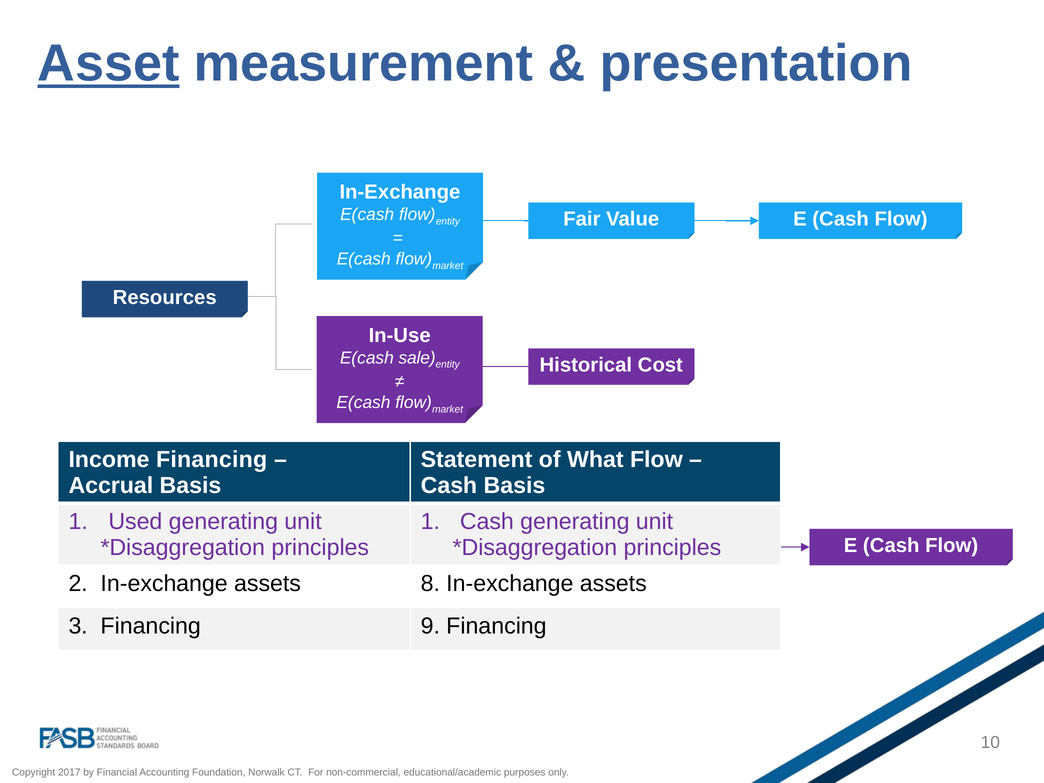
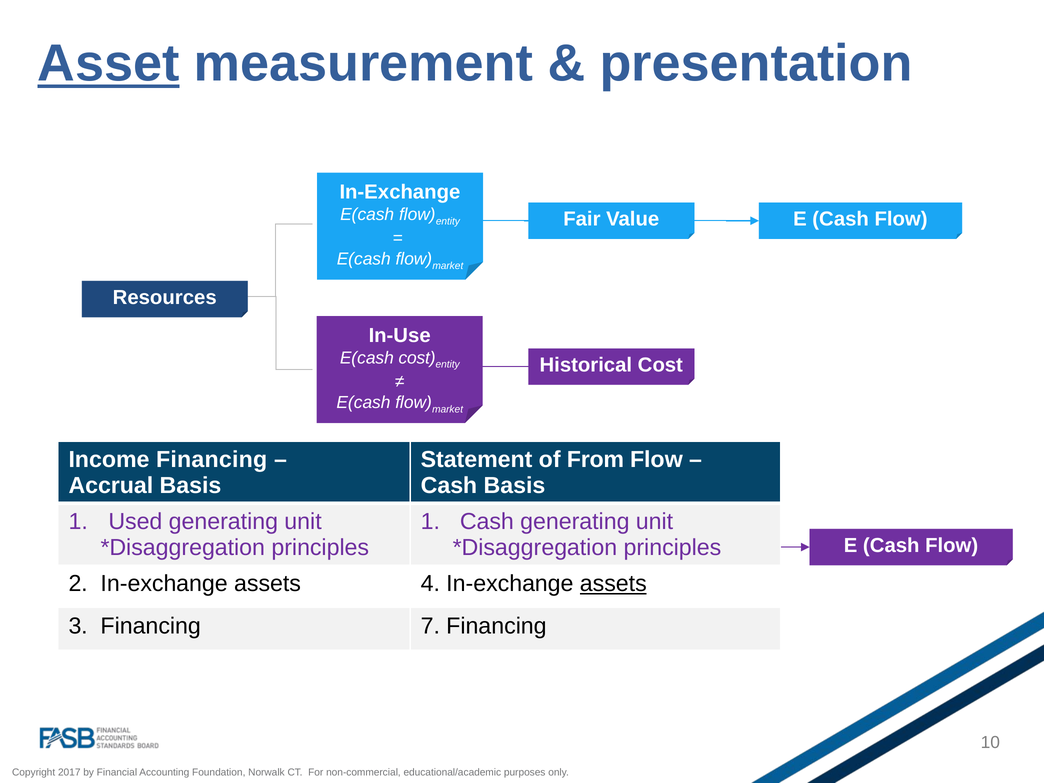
E(cash sale: sale -> cost
What: What -> From
8: 8 -> 4
assets at (613, 584) underline: none -> present
9: 9 -> 7
